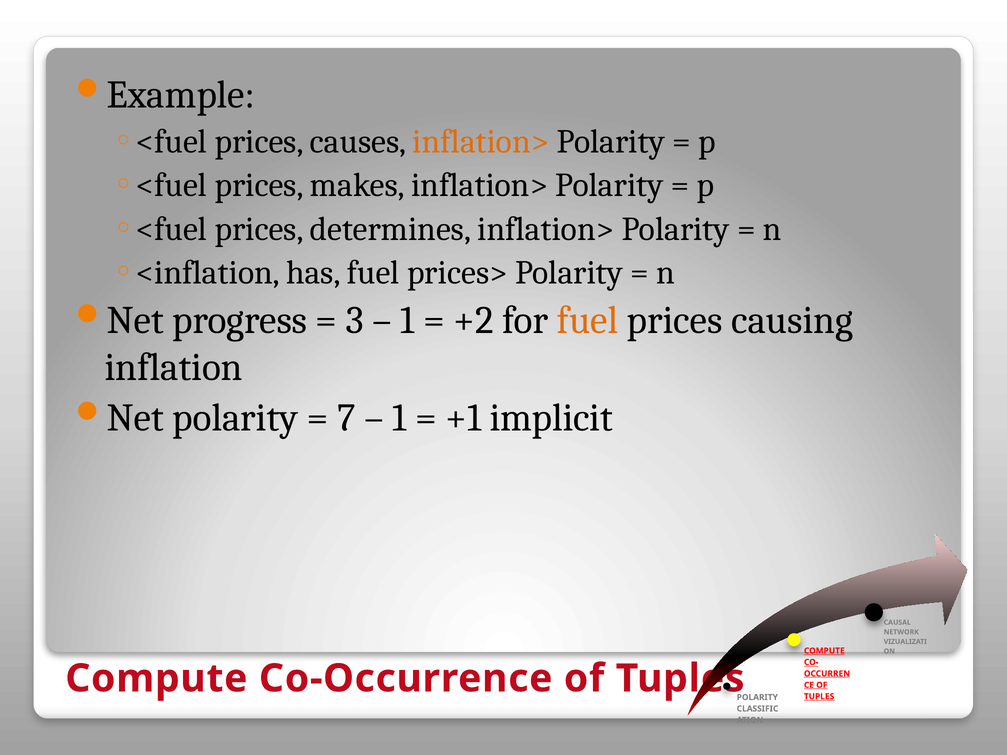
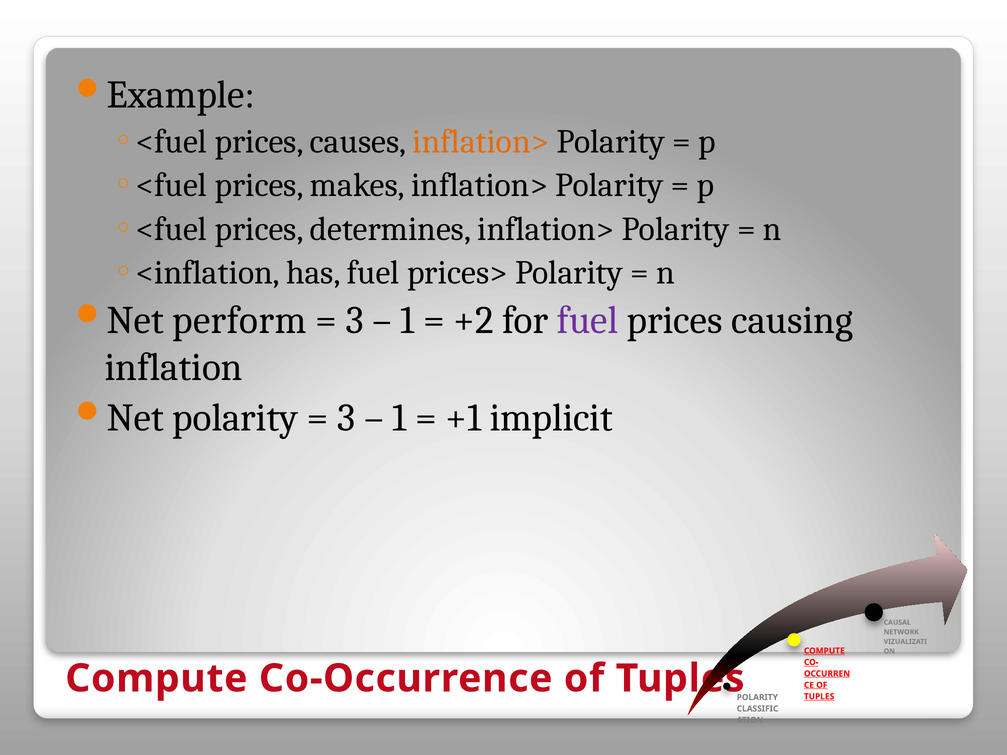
progress: progress -> perform
fuel at (588, 320) colour: orange -> purple
7 at (346, 418): 7 -> 3
